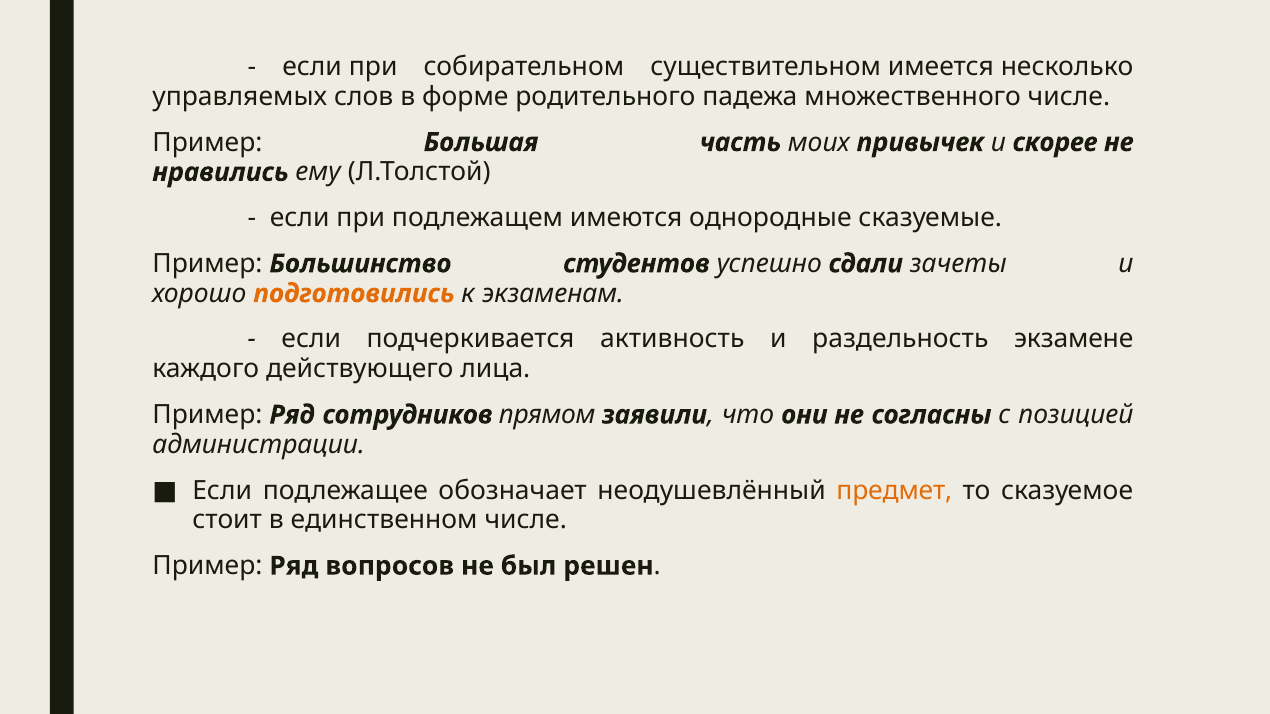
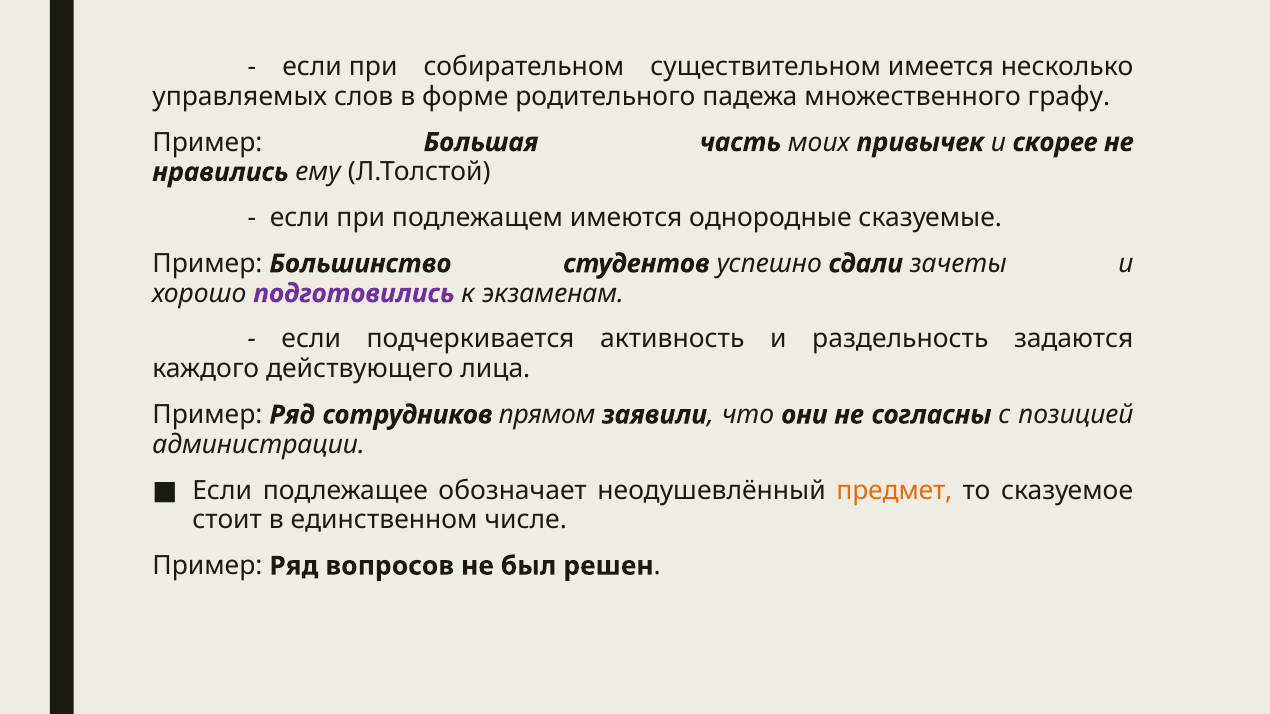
множественного числе: числе -> графу
подготовились colour: orange -> purple
экзамене: экзамене -> задаются
